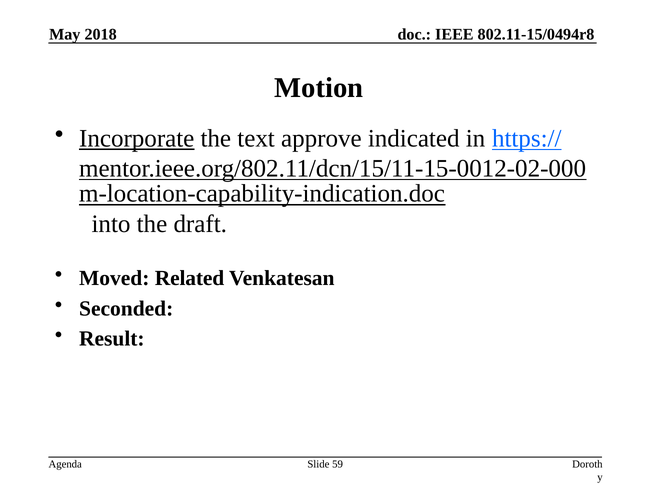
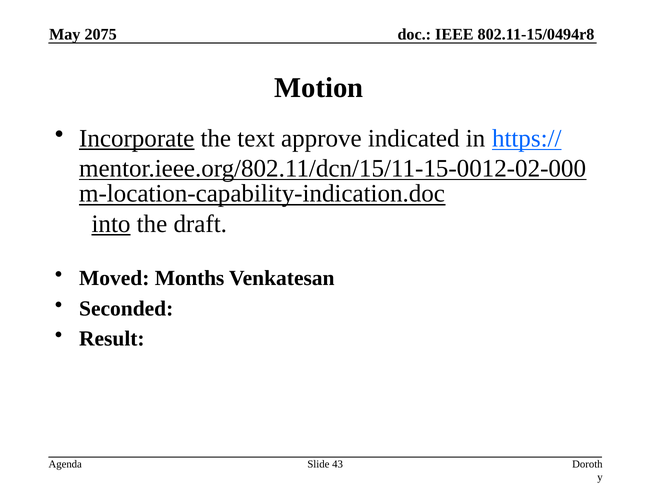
2018: 2018 -> 2075
into underline: none -> present
Related: Related -> Months
59: 59 -> 43
